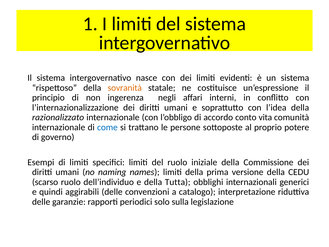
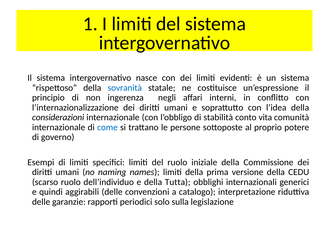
sovranità colour: orange -> blue
razionalizzato: razionalizzato -> considerazioni
accordo: accordo -> stabilità
